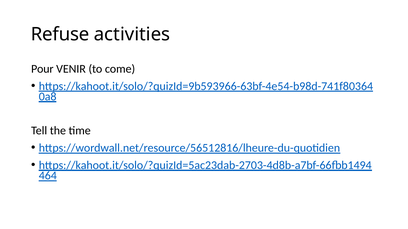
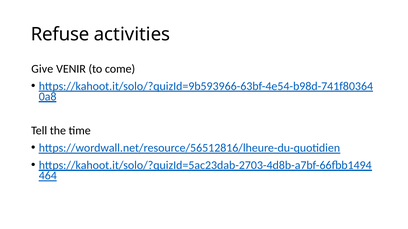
Pour: Pour -> Give
